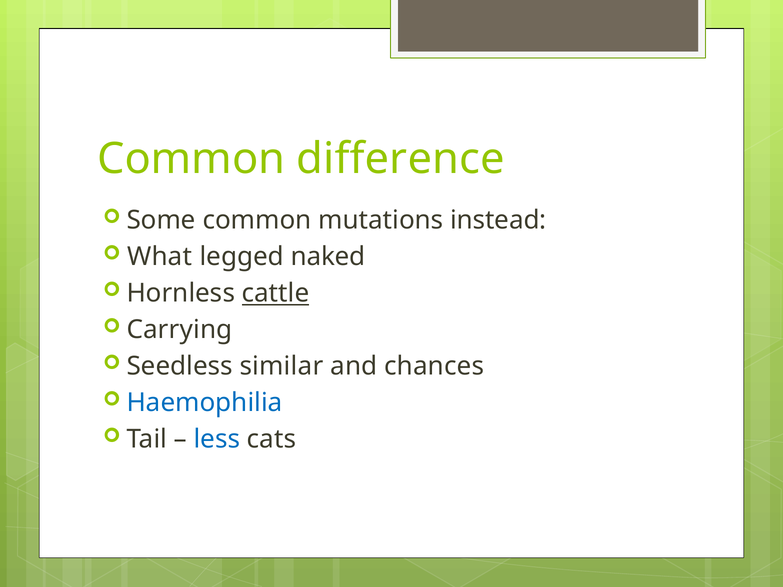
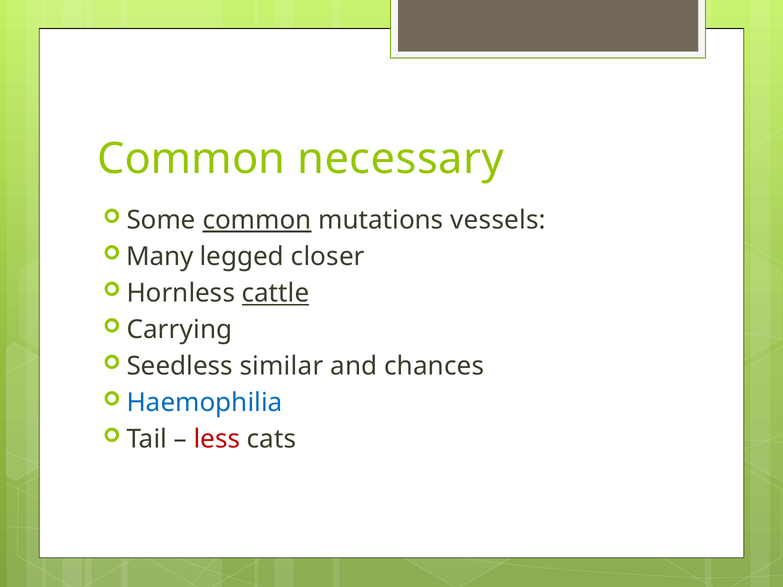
difference: difference -> necessary
common at (257, 220) underline: none -> present
instead: instead -> vessels
What: What -> Many
naked: naked -> closer
less colour: blue -> red
